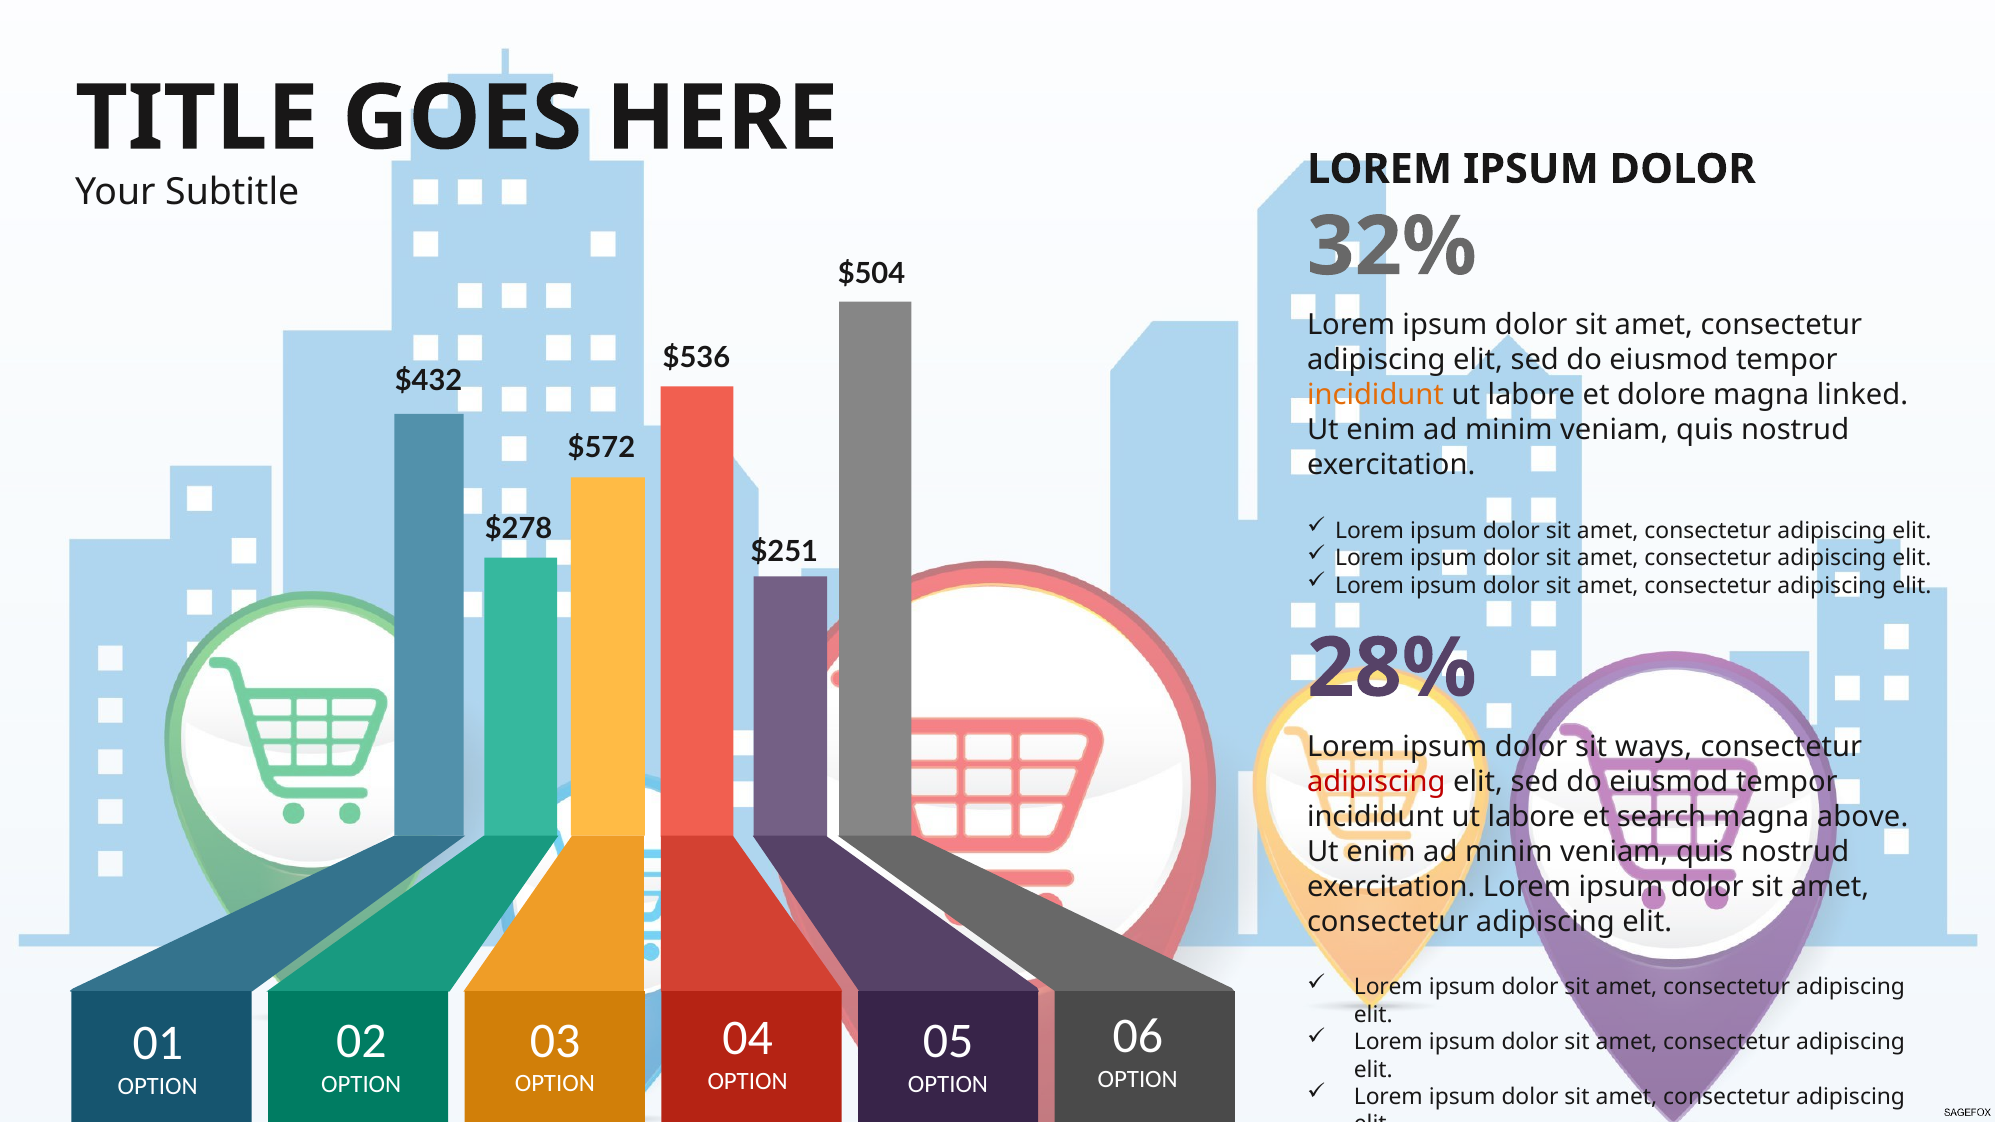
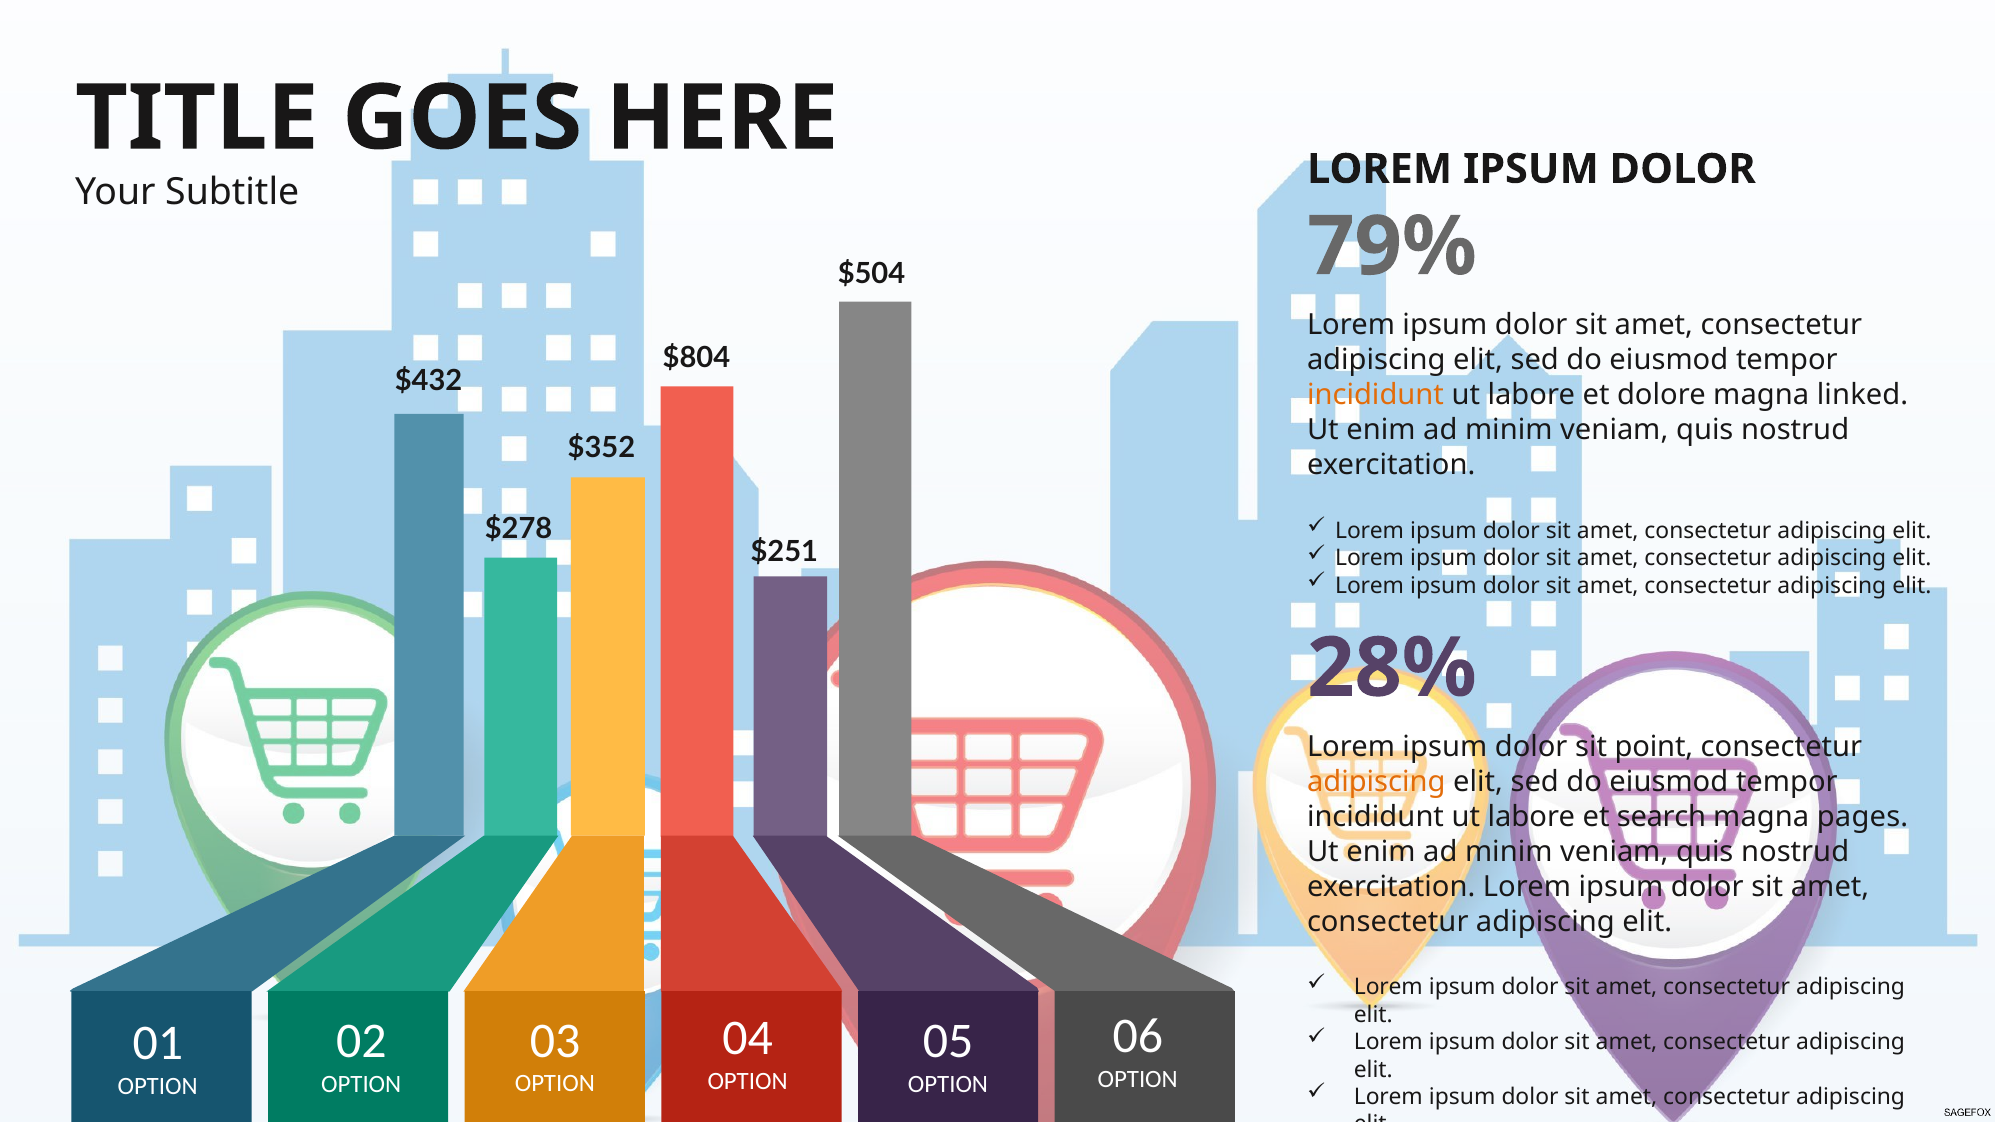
32%: 32% -> 79%
$536: $536 -> $804
$572: $572 -> $352
ways: ways -> point
adipiscing at (1376, 782) colour: red -> orange
above: above -> pages
